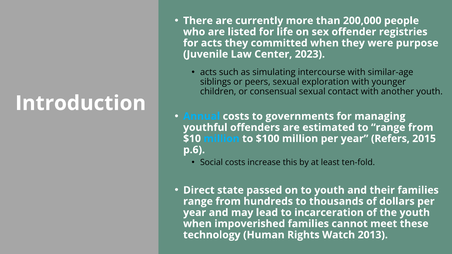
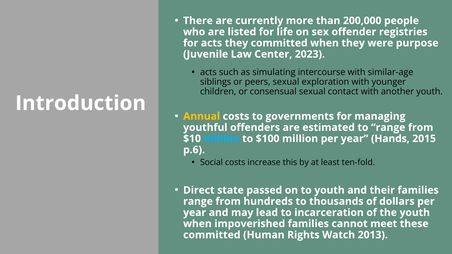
Annual colour: light blue -> yellow
Refers: Refers -> Hands
technology at (212, 235): technology -> committed
